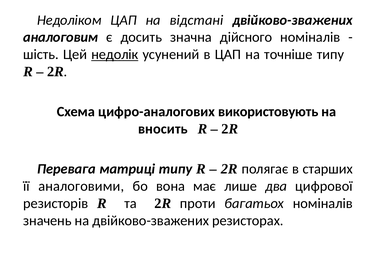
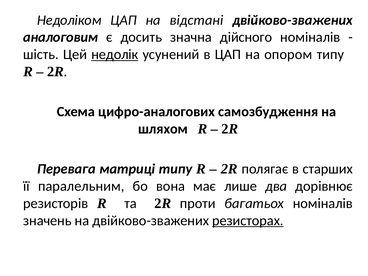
точніше: точніше -> опором
використовують: використовують -> самозбудження
вносить: вносить -> шляхом
аналоговими: аналоговими -> паралельним
цифрової: цифрової -> дорівнює
резисторах underline: none -> present
